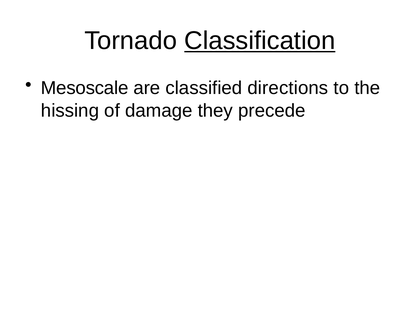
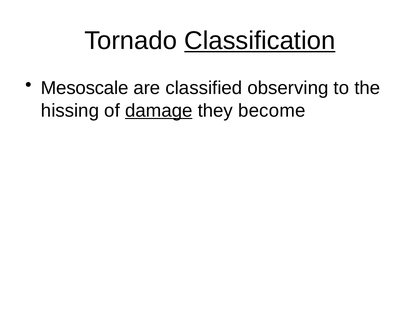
directions: directions -> observing
damage underline: none -> present
precede: precede -> become
